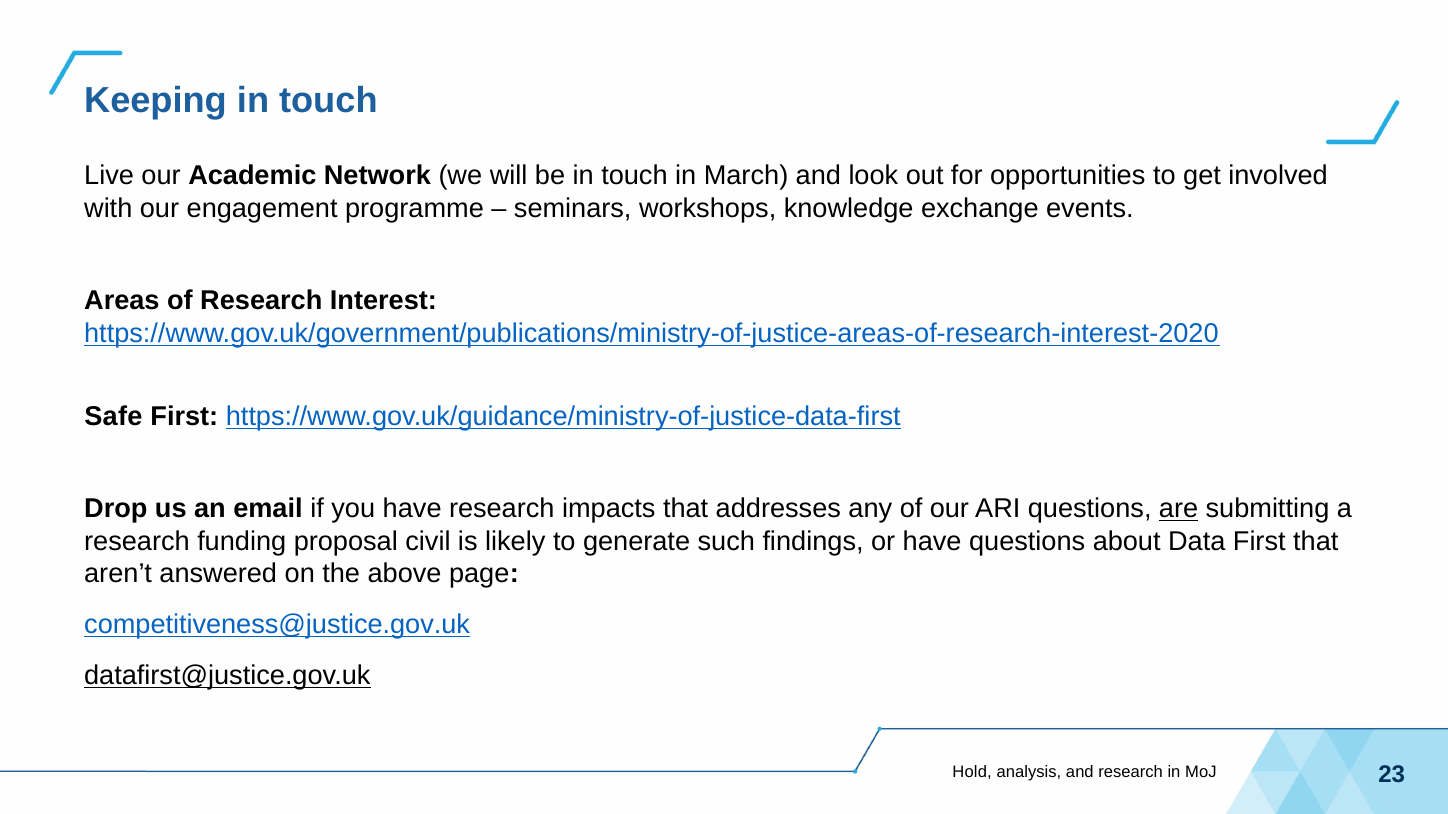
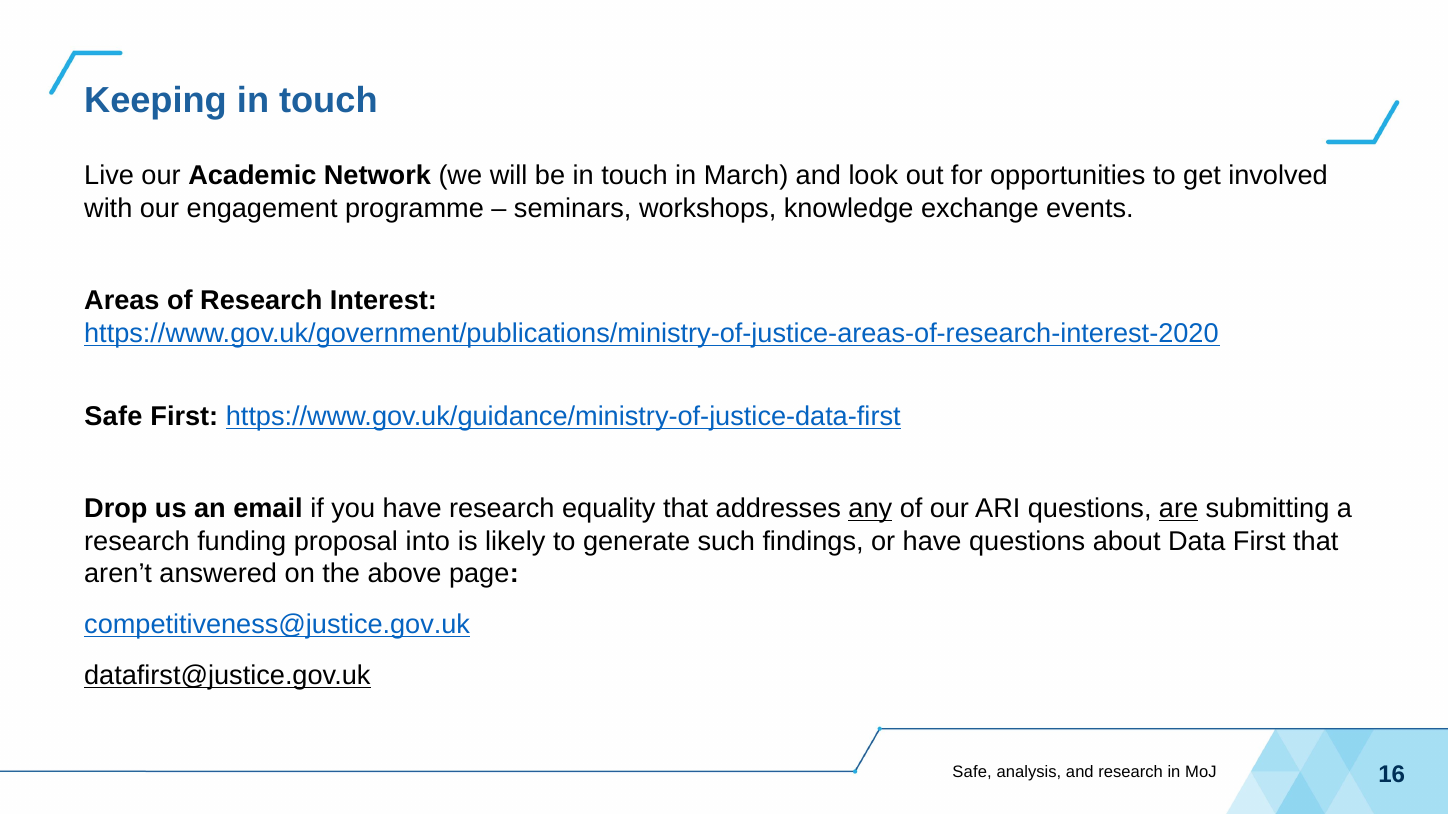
impacts: impacts -> equality
any underline: none -> present
civil: civil -> into
Hold at (972, 773): Hold -> Safe
23: 23 -> 16
